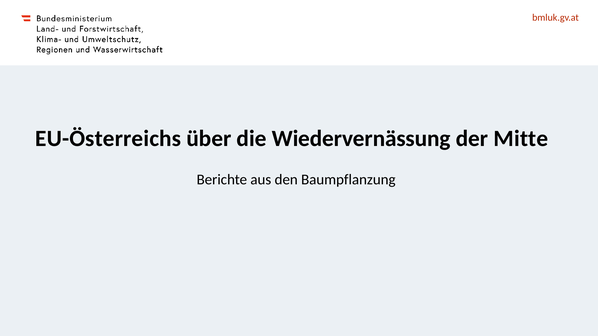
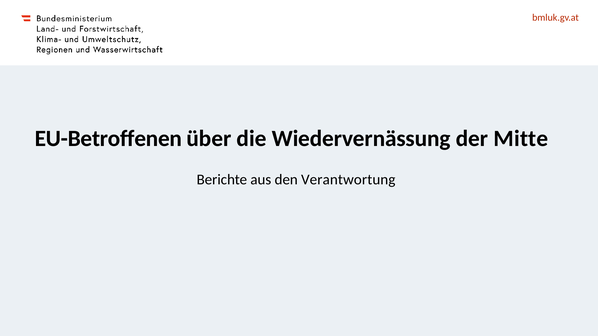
EU-Österreichs: EU-Österreichs -> EU-Betroffenen
Baumpflanzung: Baumpflanzung -> Verantwortung
